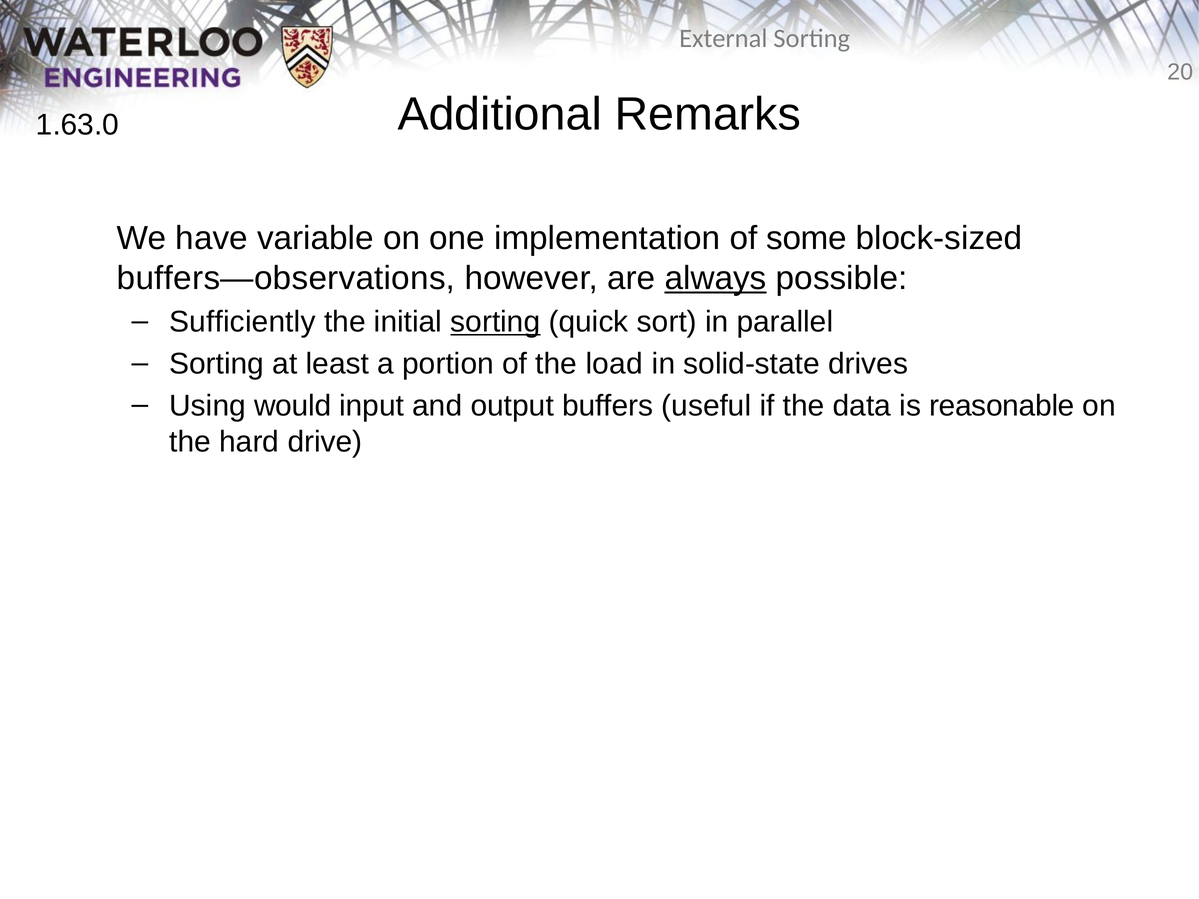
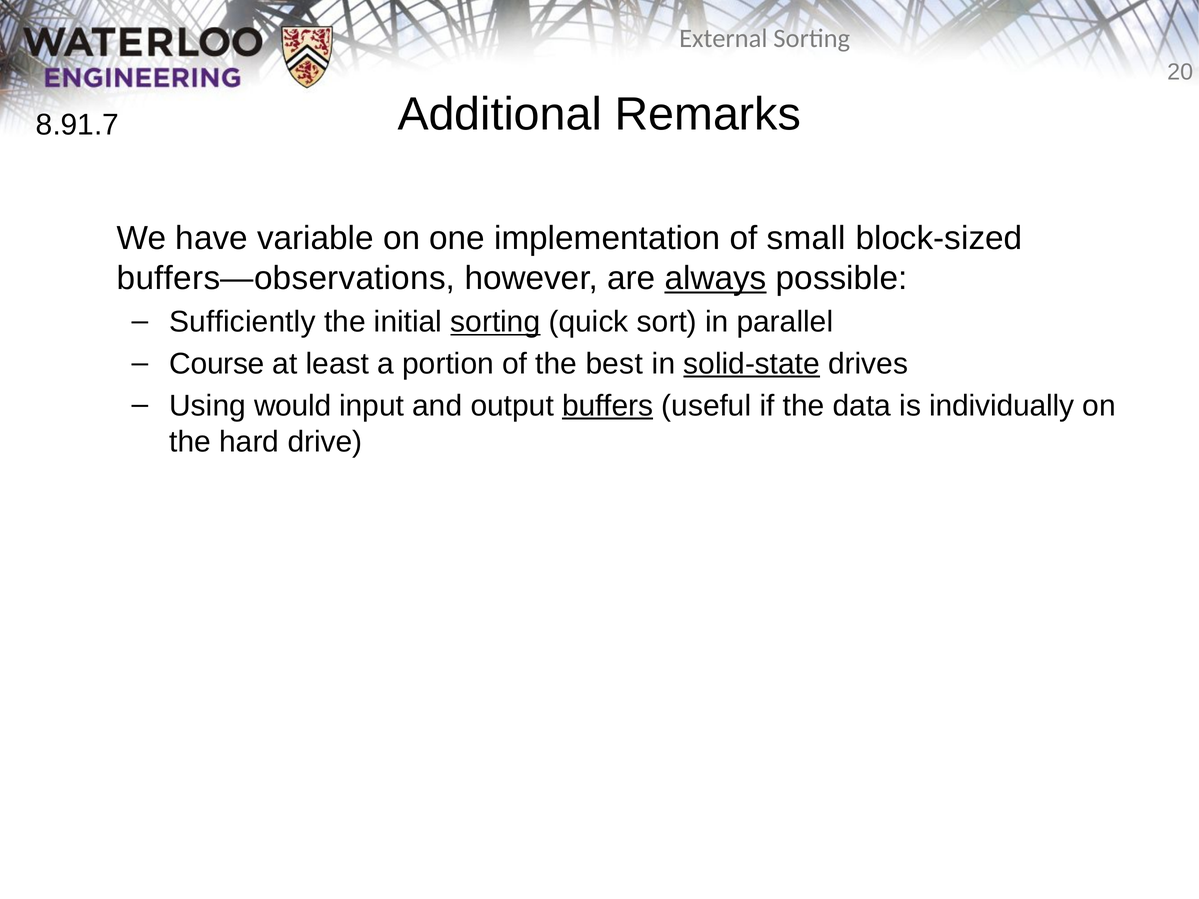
1.63.0: 1.63.0 -> 8.91.7
some: some -> small
Sorting at (217, 364): Sorting -> Course
load: load -> best
solid-state underline: none -> present
buffers underline: none -> present
reasonable: reasonable -> individually
